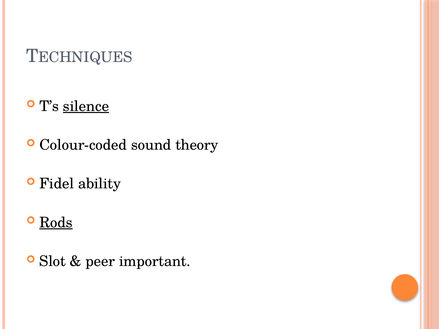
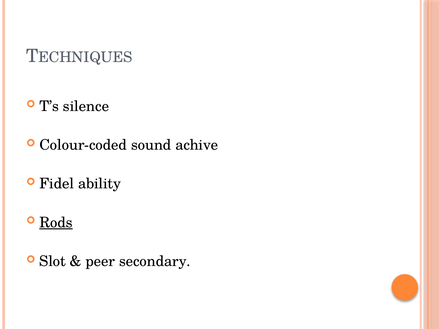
silence underline: present -> none
theory: theory -> achive
important: important -> secondary
